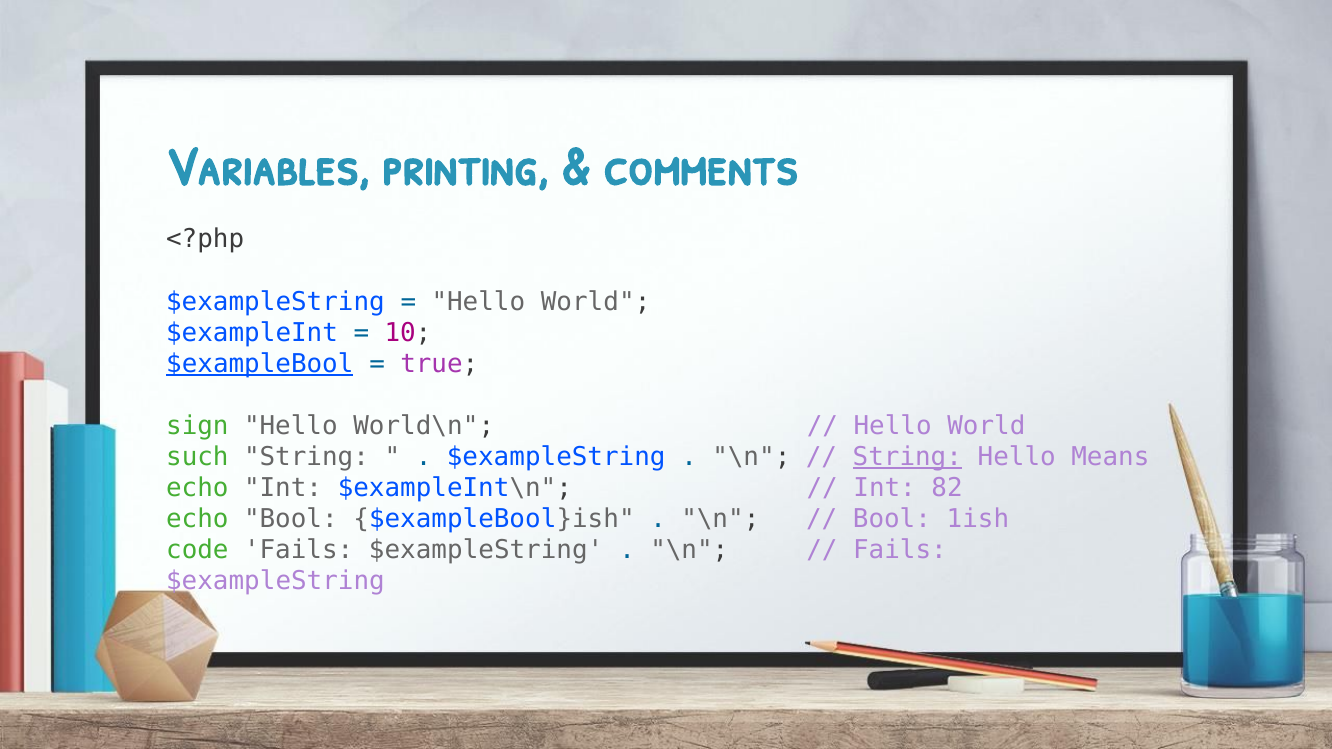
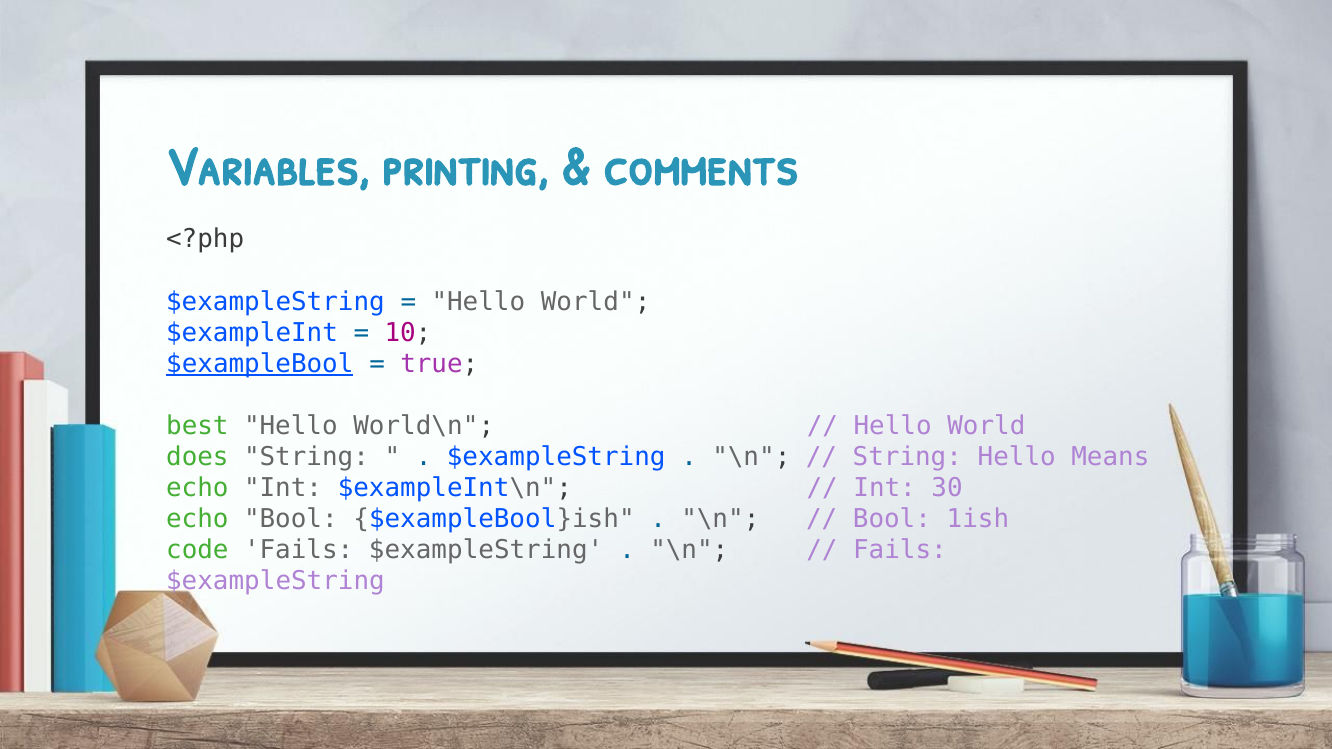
sign: sign -> best
such: such -> does
String at (907, 457) underline: present -> none
82: 82 -> 30
